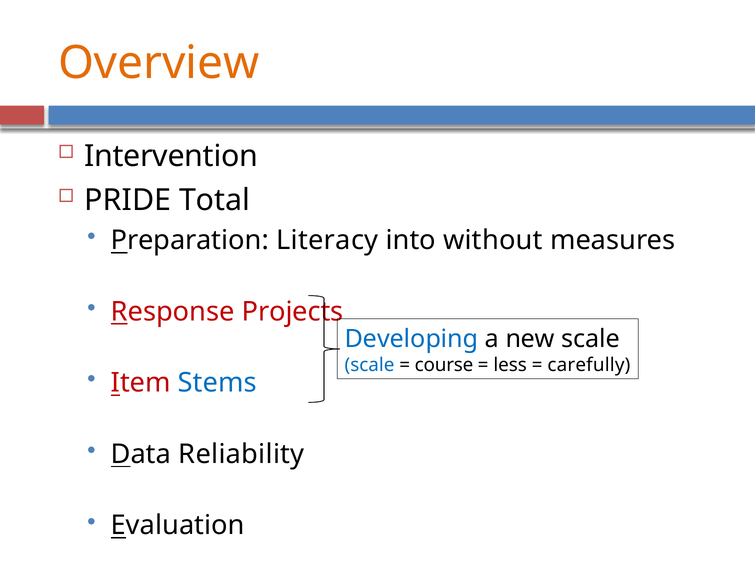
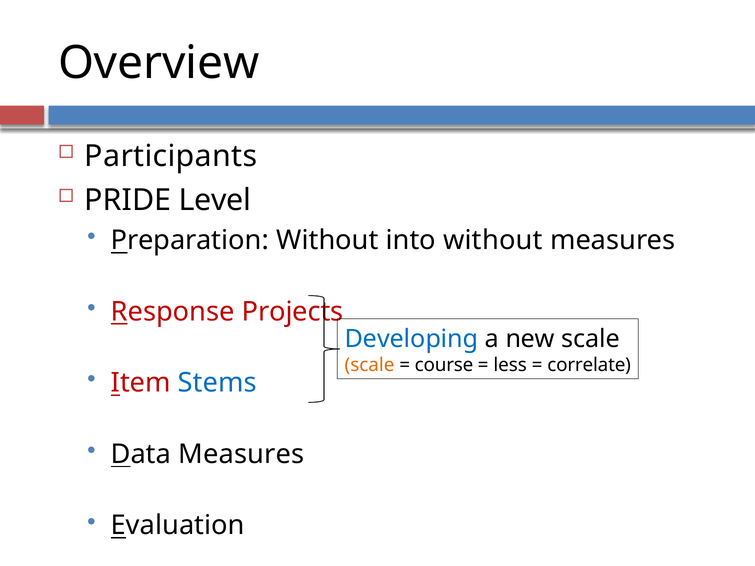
Overview colour: orange -> black
Intervention: Intervention -> Participants
Total: Total -> Level
Preparation Literacy: Literacy -> Without
scale at (370, 365) colour: blue -> orange
carefully: carefully -> correlate
Data Reliability: Reliability -> Measures
